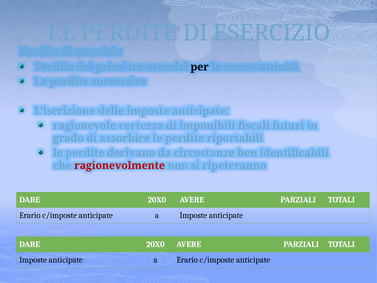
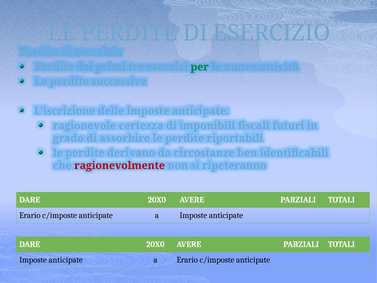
per colour: black -> green
